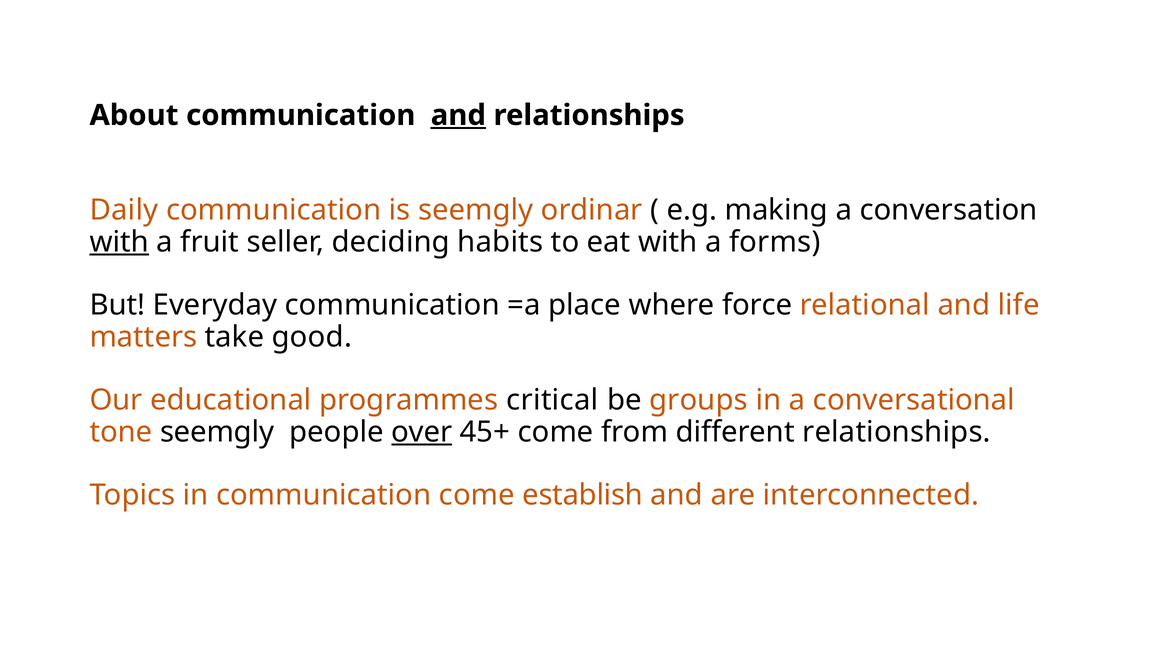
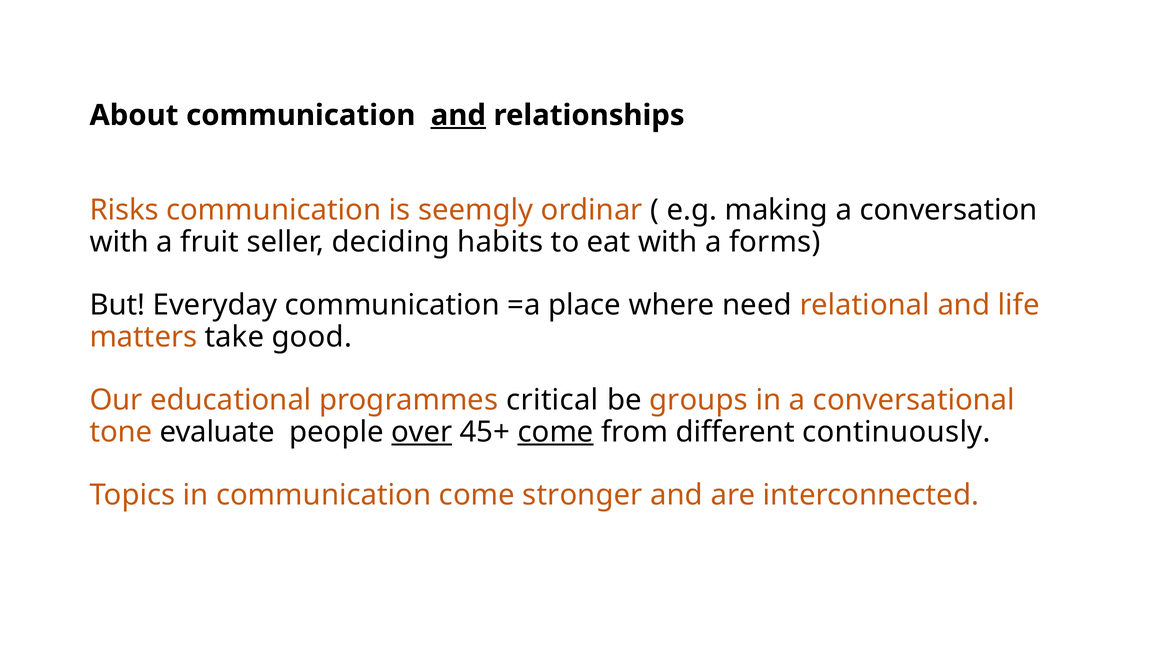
Daily: Daily -> Risks
with at (119, 242) underline: present -> none
force: force -> need
tone seemgly: seemgly -> evaluate
come at (556, 432) underline: none -> present
different relationships: relationships -> continuously
establish: establish -> stronger
